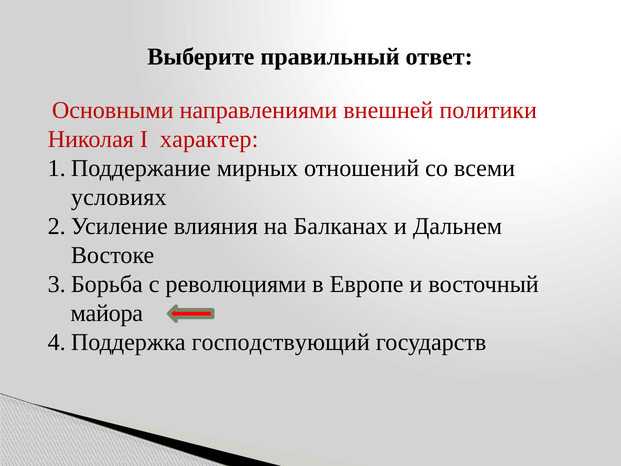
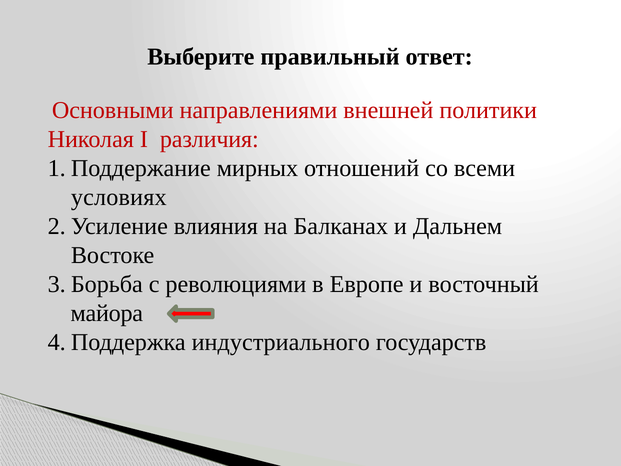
характер: характер -> различия
господствующий: господствующий -> индустриального
